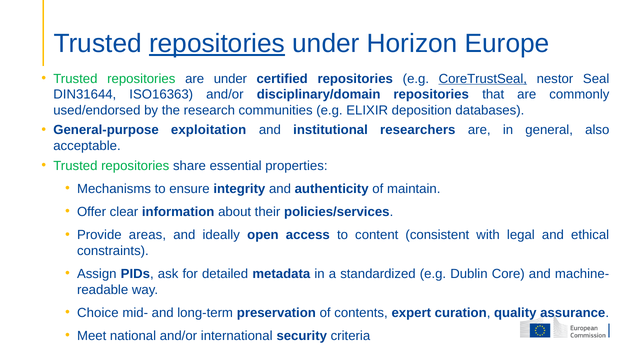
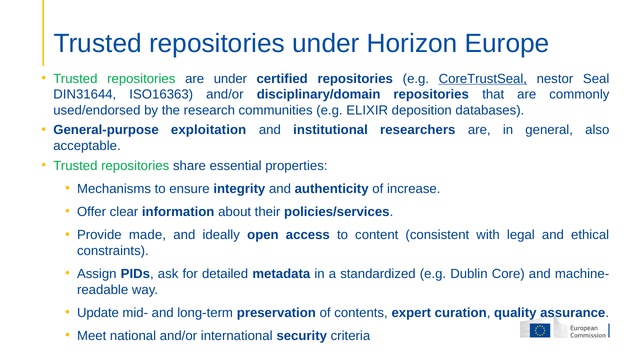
repositories at (217, 44) underline: present -> none
maintain: maintain -> increase
areas: areas -> made
Choice: Choice -> Update
